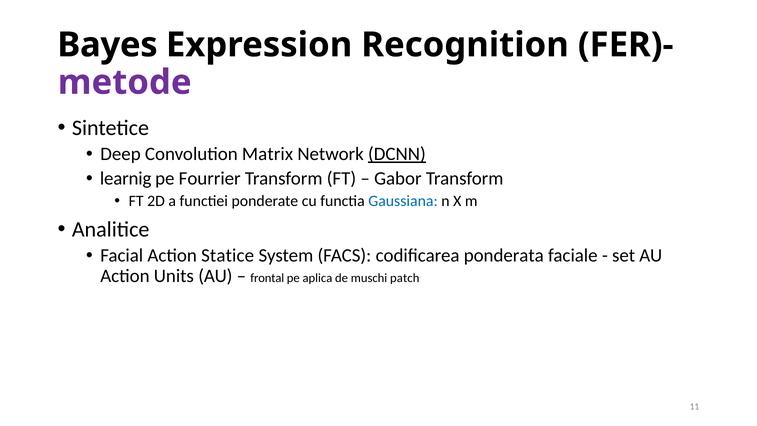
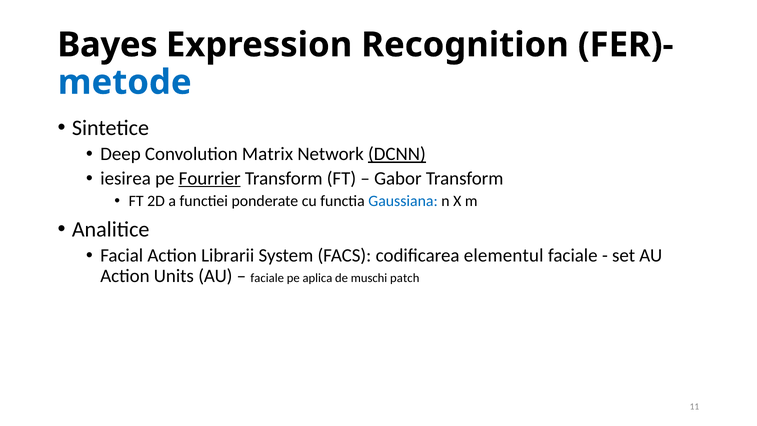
metode colour: purple -> blue
learnig: learnig -> iesirea
Fourrier underline: none -> present
Statice: Statice -> Librarii
ponderata: ponderata -> elementul
frontal at (267, 278): frontal -> faciale
